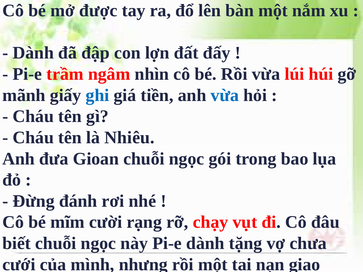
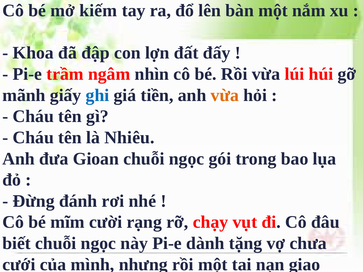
được: được -> kiếm
Dành at (33, 53): Dành -> Khoa
vừa at (225, 95) colour: blue -> orange
